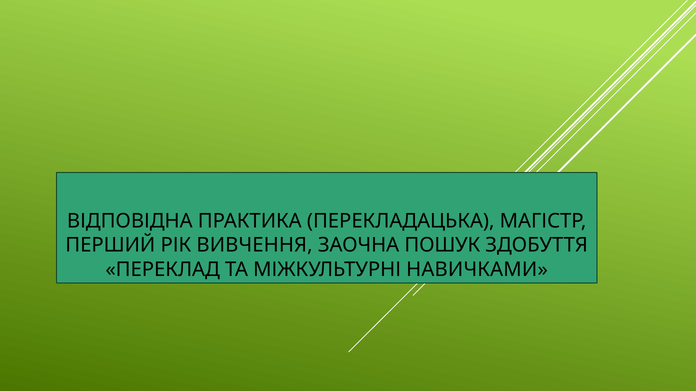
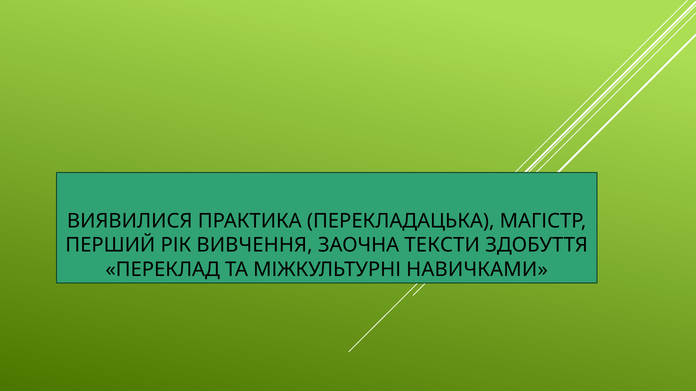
ВІДПОВІДНА: ВІДПОВІДНА -> ВИЯВИЛИСЯ
ПОШУК: ПОШУК -> ТЕКСТИ
